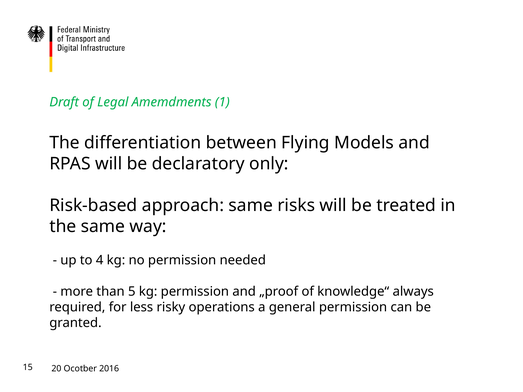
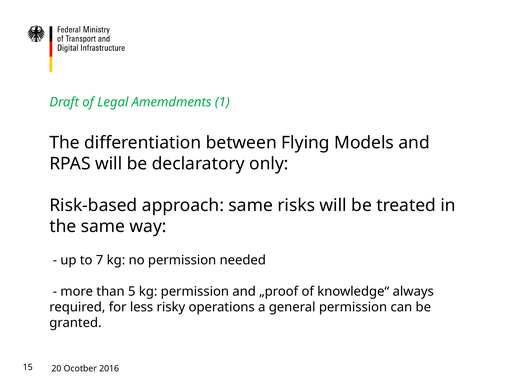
4: 4 -> 7
